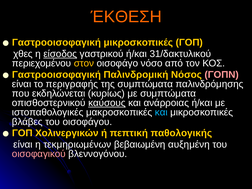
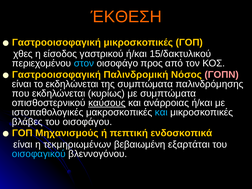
είσοδος underline: present -> none
31/δακτυλικού: 31/δακτυλικού -> 15/δακτυλικού
στον colour: yellow -> light blue
νόσο: νόσο -> προς
το περιγραφής: περιγραφής -> εκδηλώνεται
Χολινεργικών: Χολινεργικών -> Μηχανισμούς
παθολογικής: παθολογικής -> ενδοσκοπικά
αυξημένη: αυξημένη -> εξαρτάται
οισοφαγικού colour: pink -> light blue
